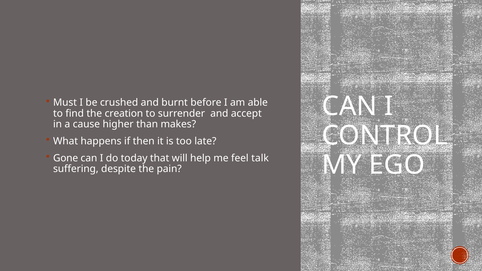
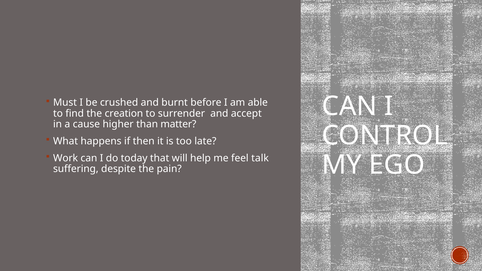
makes: makes -> matter
Gone: Gone -> Work
